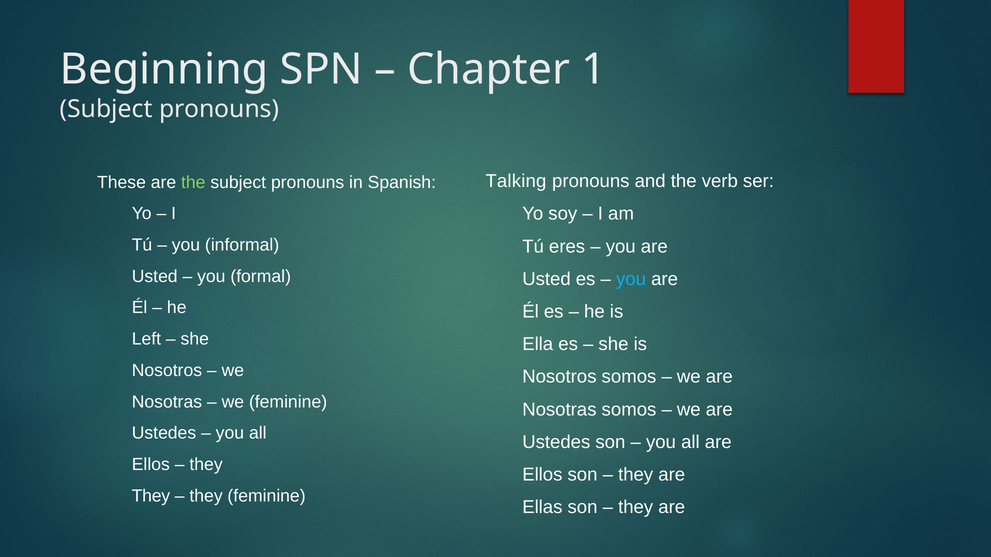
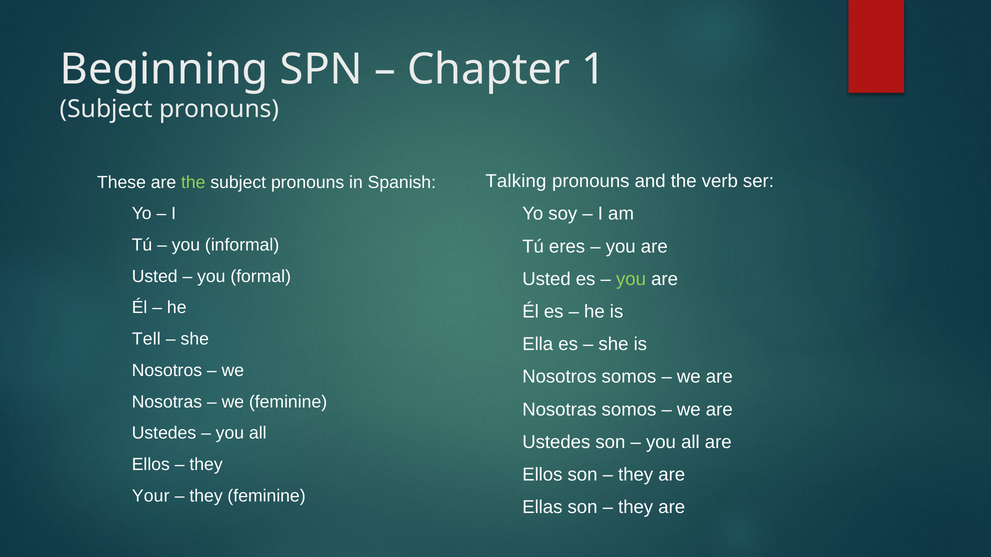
you at (631, 279) colour: light blue -> light green
Left: Left -> Tell
They at (151, 496): They -> Your
